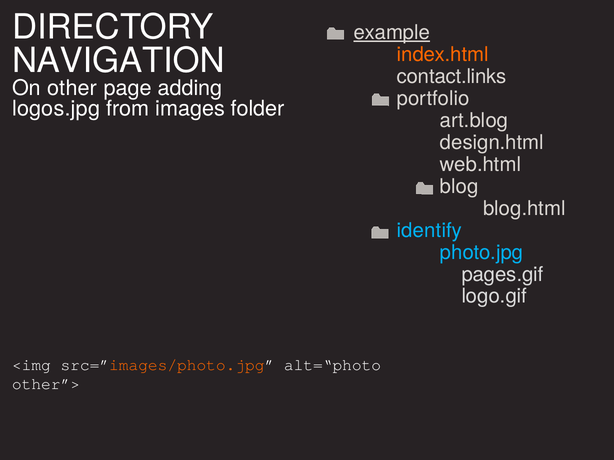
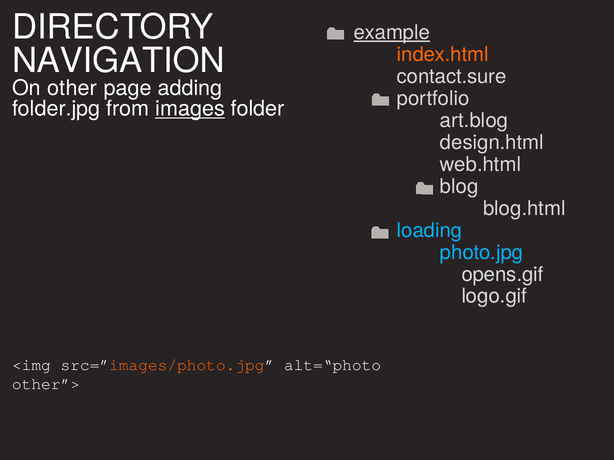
contact.links: contact.links -> contact.sure
logos.jpg: logos.jpg -> folder.jpg
images underline: none -> present
identify: identify -> loading
pages.gif: pages.gif -> opens.gif
